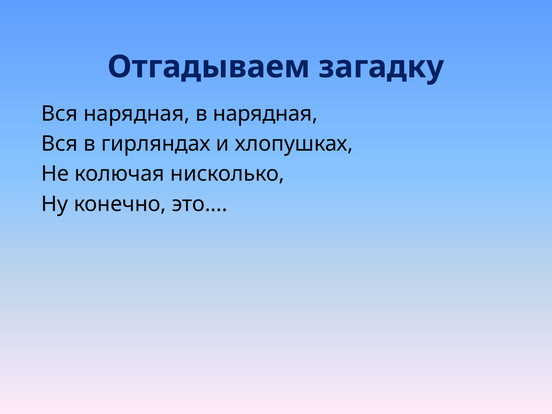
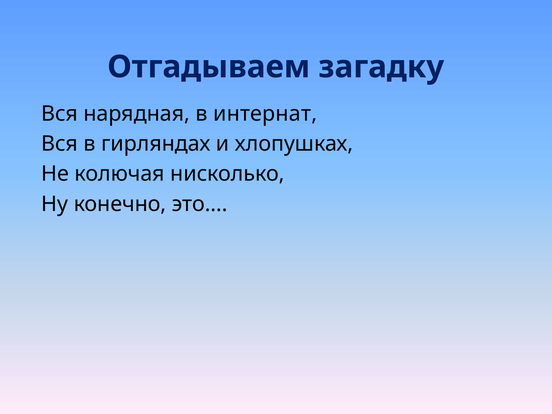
в нарядная: нарядная -> интернат
